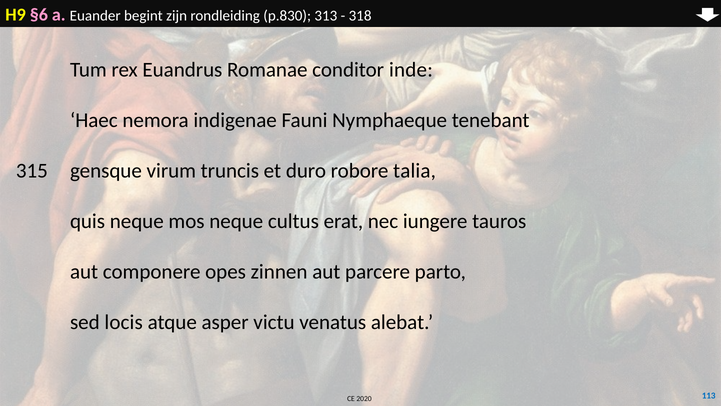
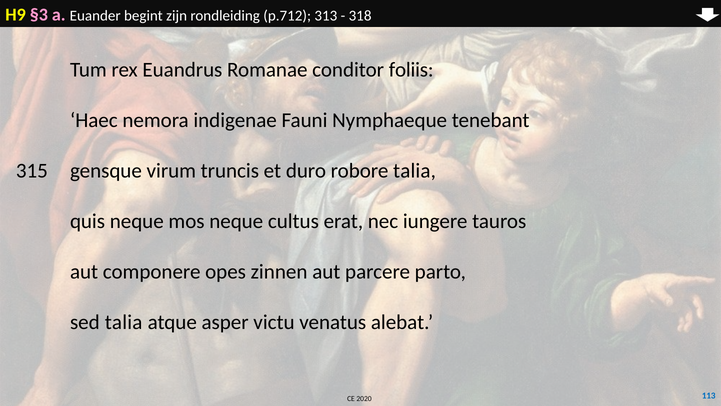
§6: §6 -> §3
p.830: p.830 -> p.712
inde: inde -> foliis
sed locis: locis -> talia
